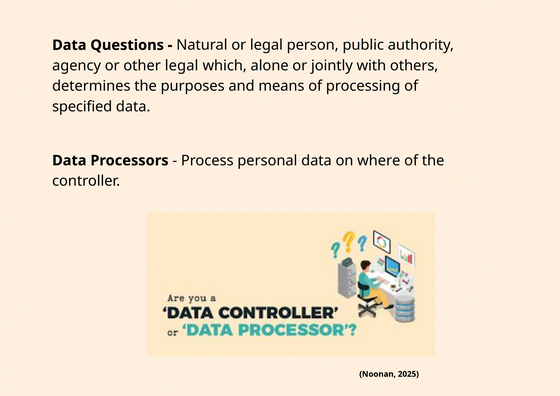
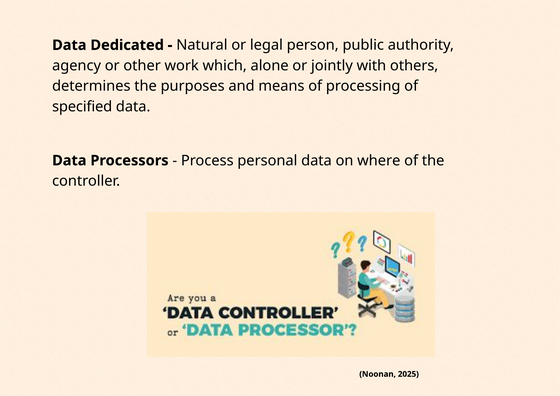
Questions: Questions -> Dedicated
other legal: legal -> work
